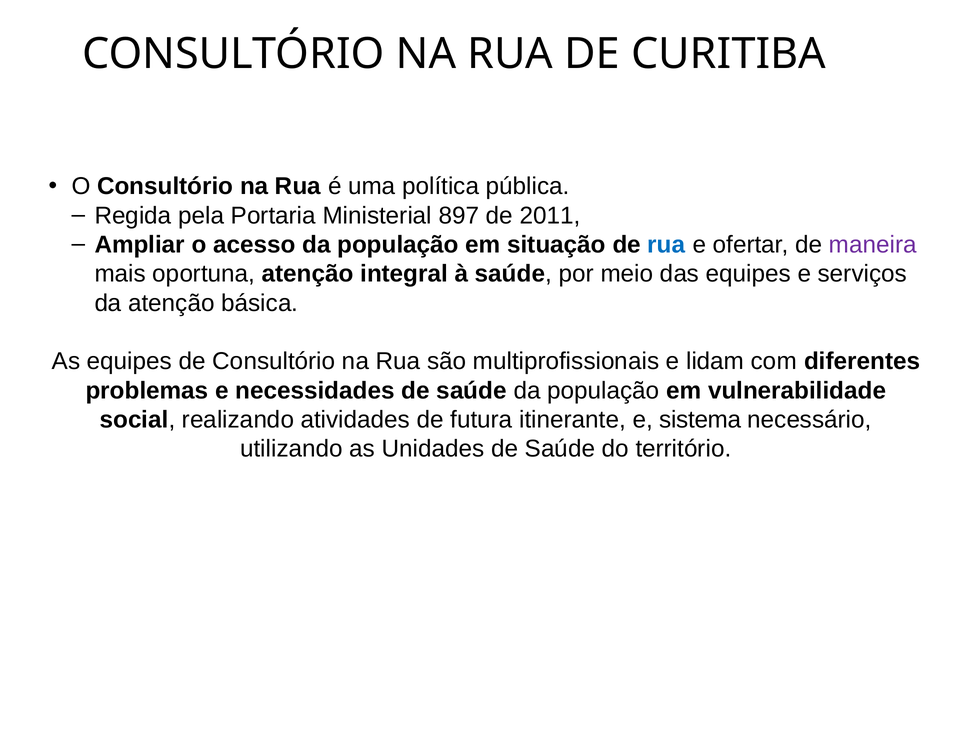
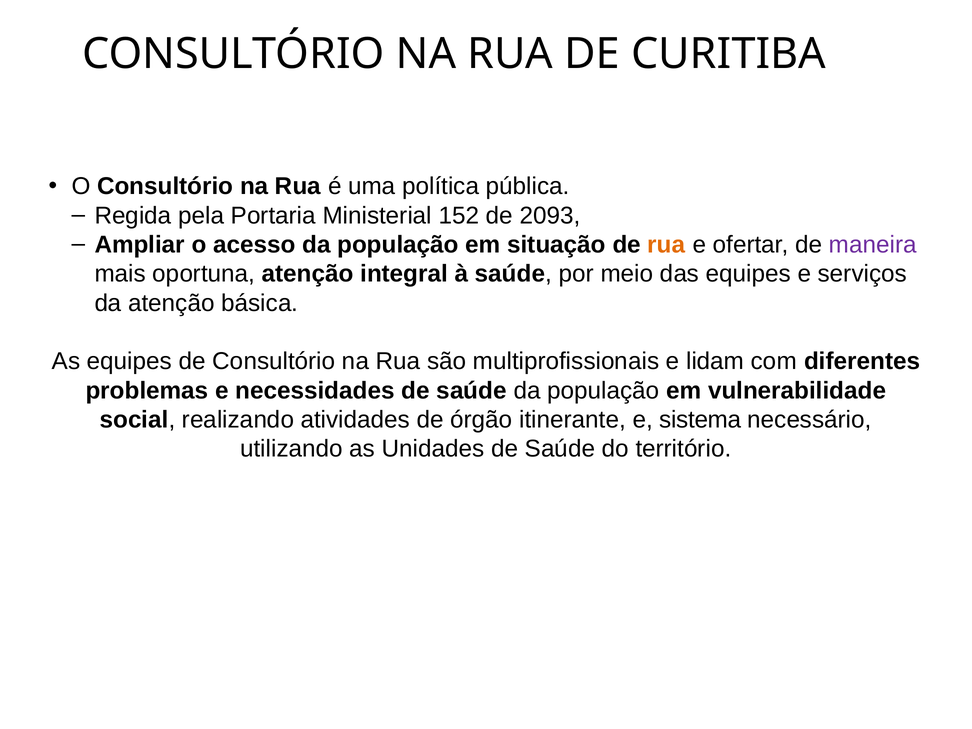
897: 897 -> 152
2011: 2011 -> 2093
rua at (666, 245) colour: blue -> orange
futura: futura -> órgão
